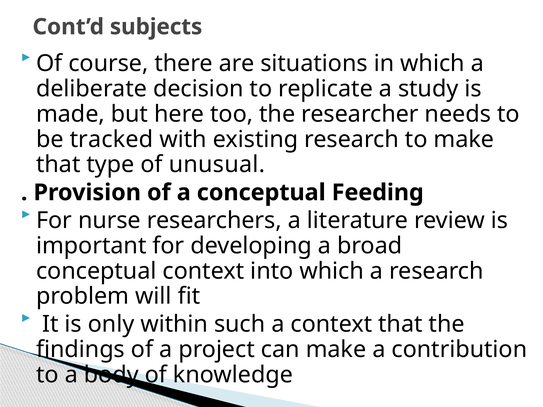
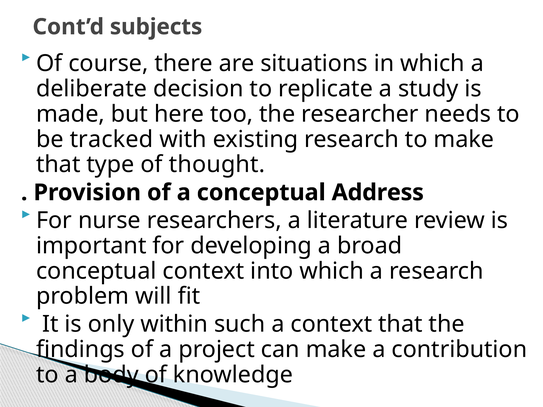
unusual: unusual -> thought
Feeding: Feeding -> Address
